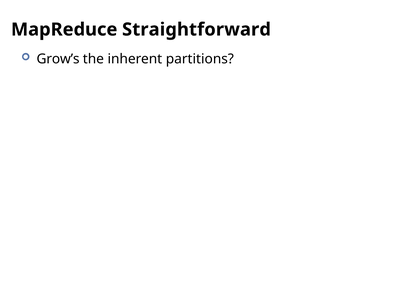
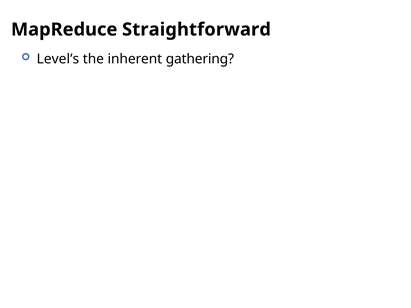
Grow’s: Grow’s -> Level’s
partitions: partitions -> gathering
